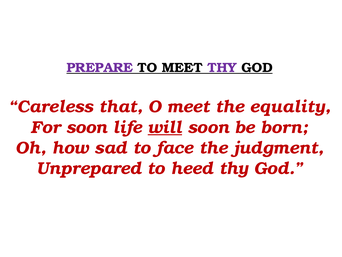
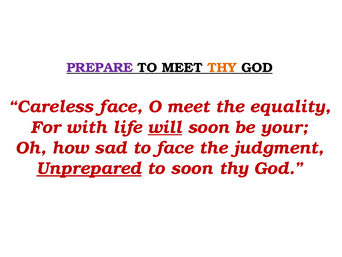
THY at (222, 68) colour: purple -> orange
Careless that: that -> face
For soon: soon -> with
born: born -> your
Unprepared underline: none -> present
to heed: heed -> soon
